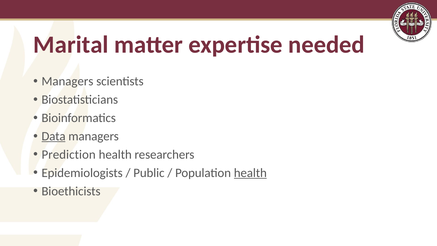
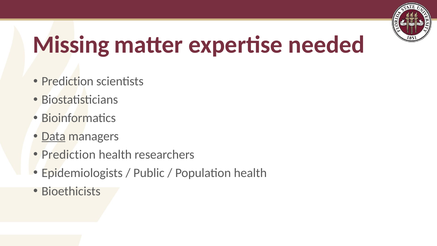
Marital: Marital -> Missing
Managers at (67, 81): Managers -> Prediction
health at (250, 173) underline: present -> none
